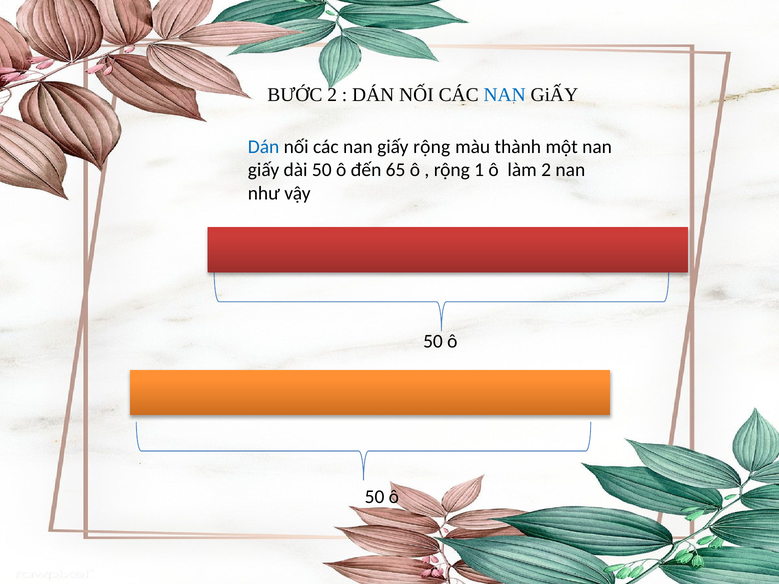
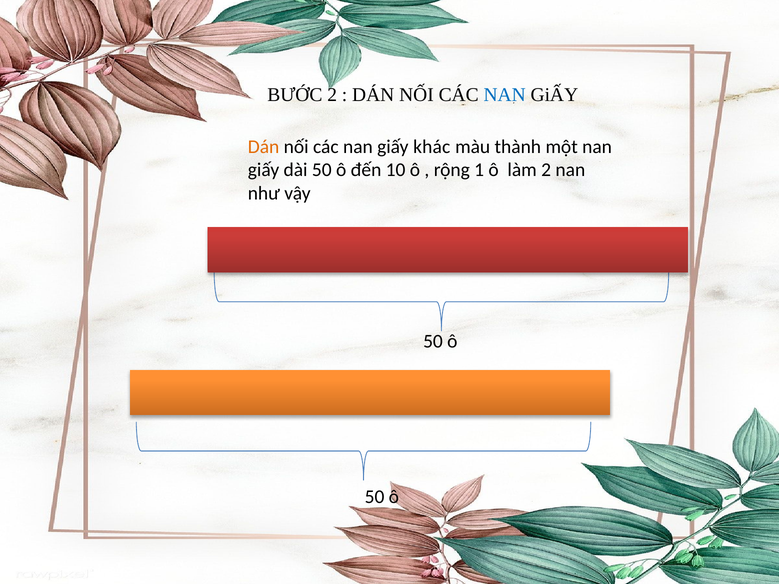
Dán at (264, 147) colour: blue -> orange
giấy rộng: rộng -> khác
65: 65 -> 10
